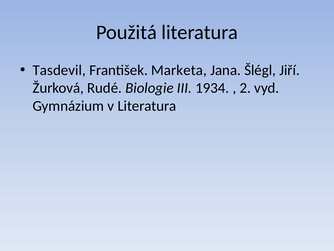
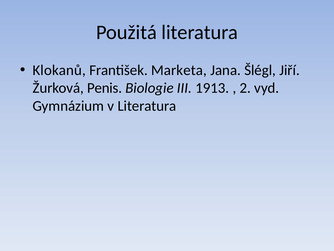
Tasdevil: Tasdevil -> Klokanů
Rudé: Rudé -> Penis
1934: 1934 -> 1913
